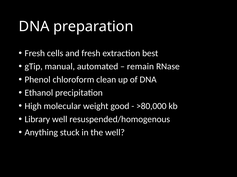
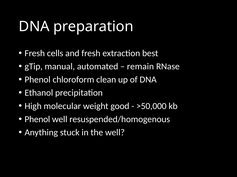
>80,000: >80,000 -> >50,000
Library at (37, 120): Library -> Phenol
